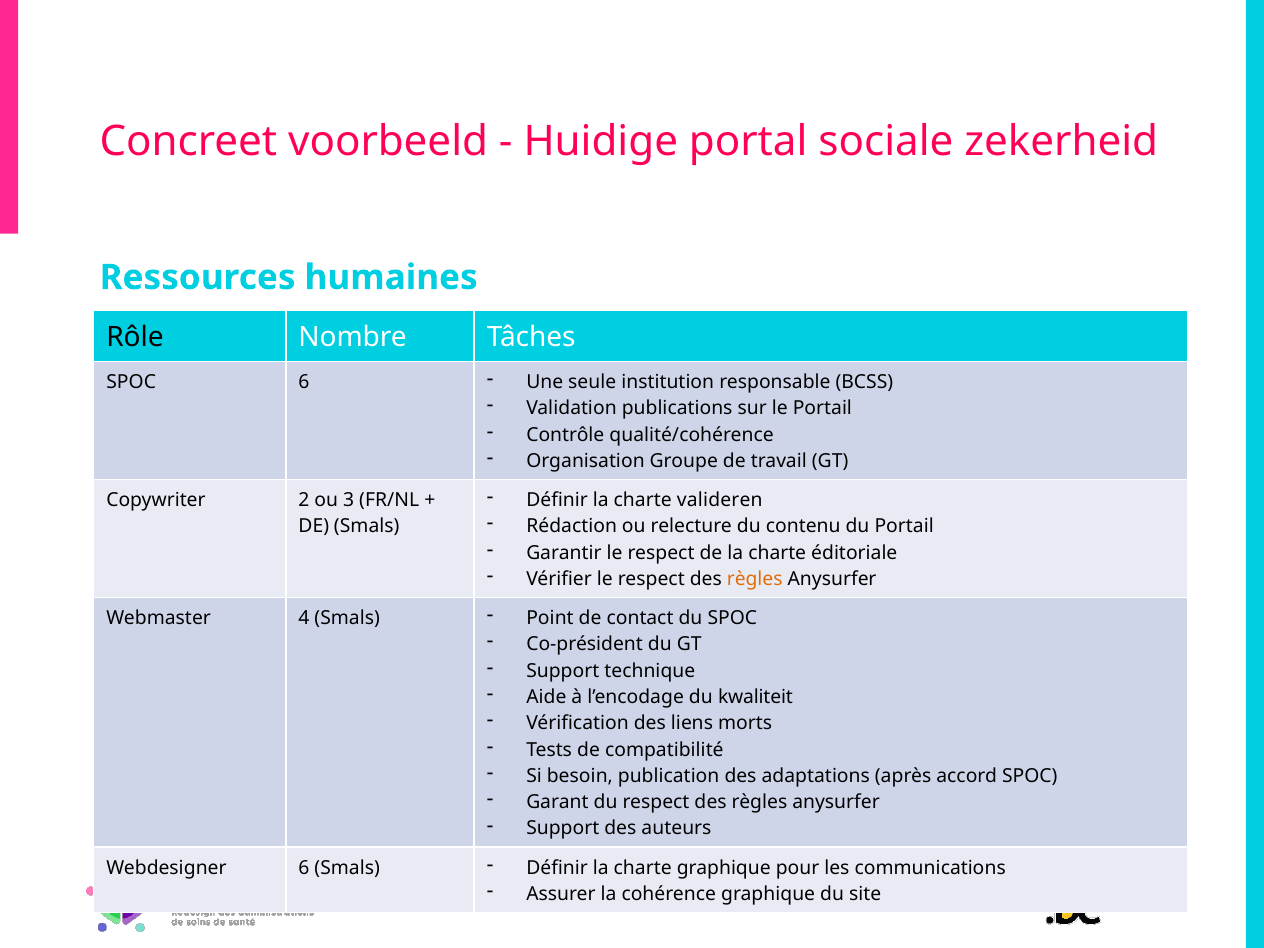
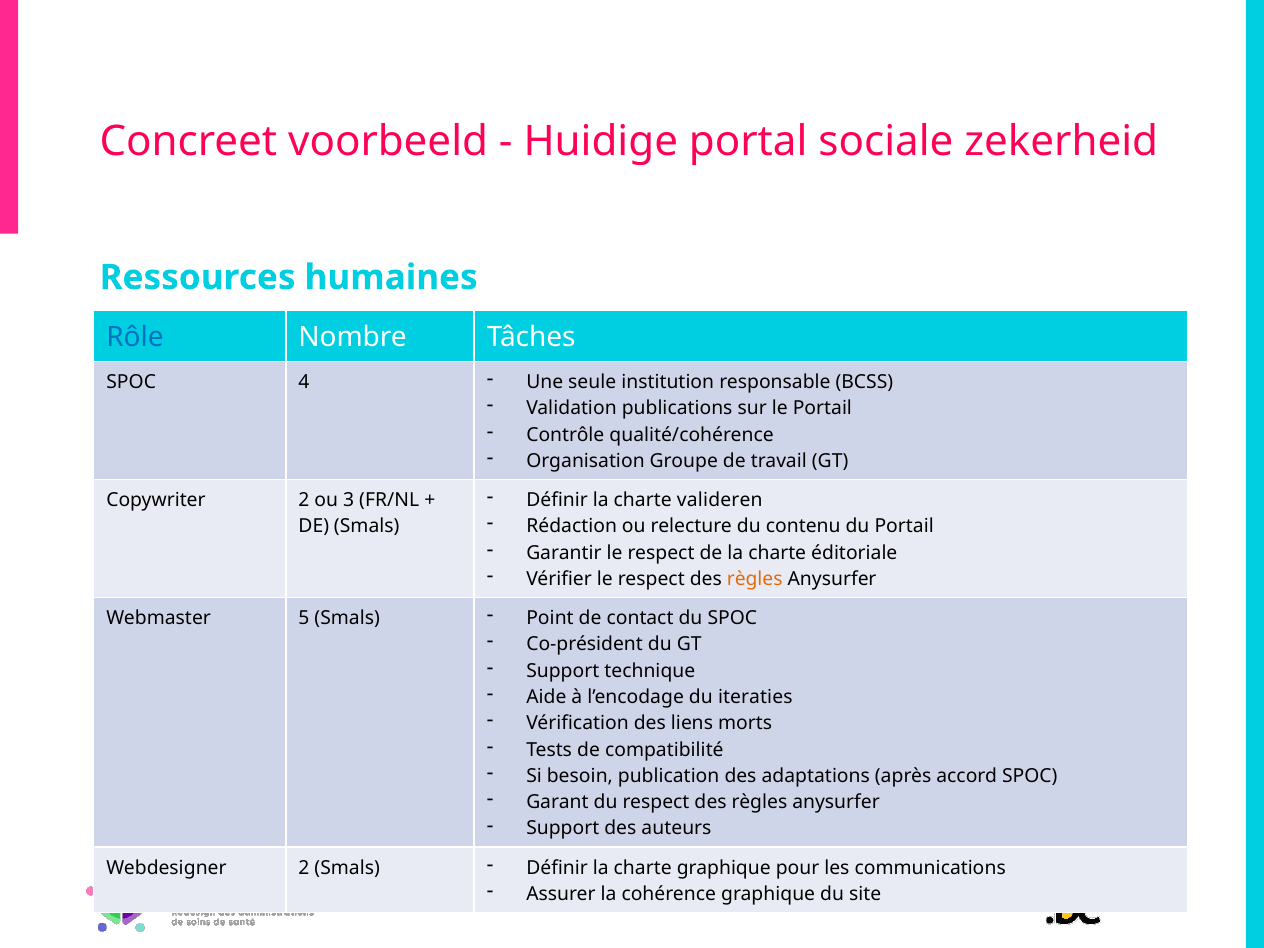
Rôle colour: black -> blue
SPOC 6: 6 -> 4
4: 4 -> 5
kwaliteit: kwaliteit -> iteraties
Webdesigner 6: 6 -> 2
